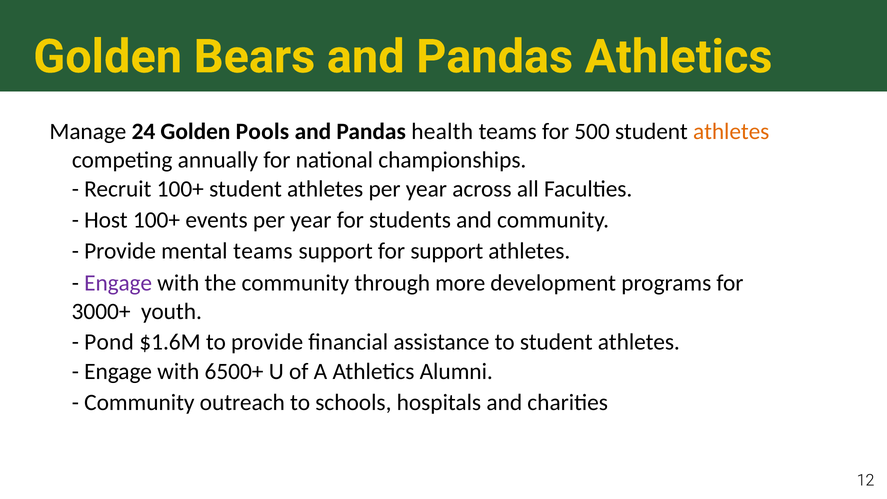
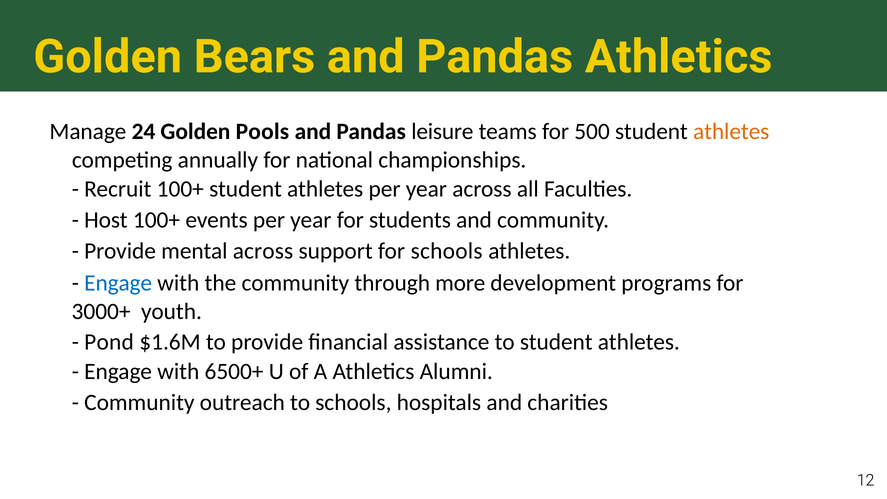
health: health -> leisure
mental teams: teams -> across
for support: support -> schools
Engage at (118, 283) colour: purple -> blue
